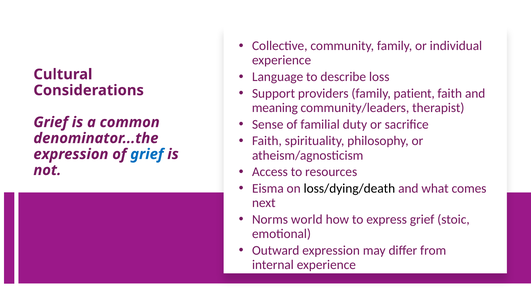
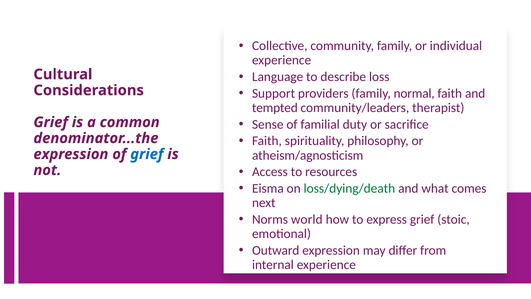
patient: patient -> normal
meaning: meaning -> tempted
loss/dying/death colour: black -> green
